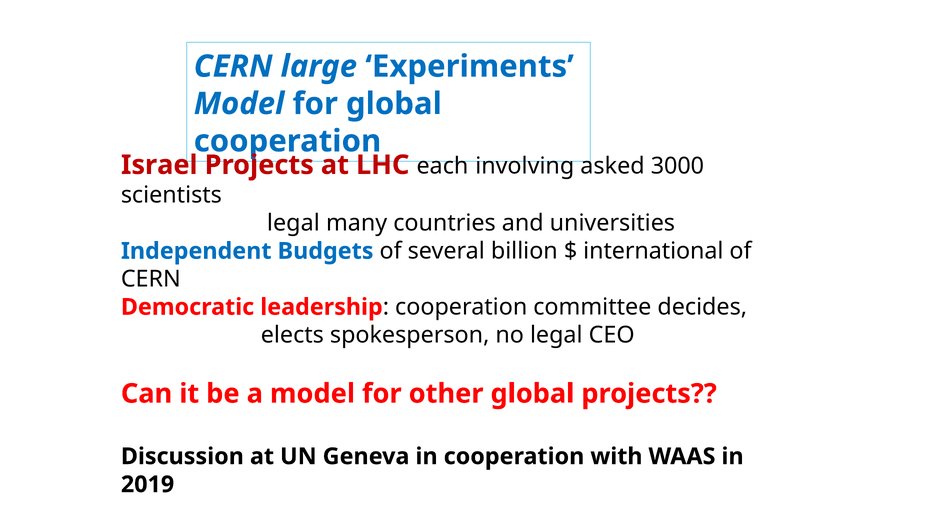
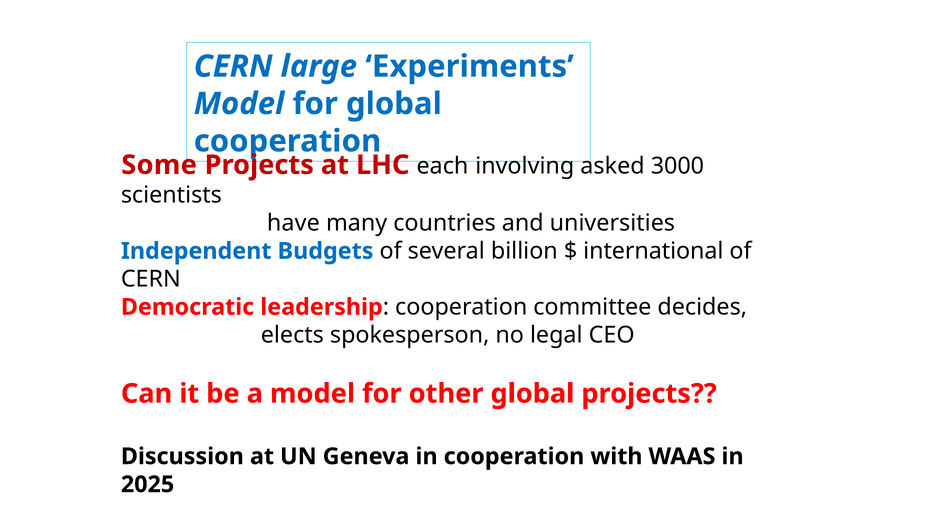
Israel: Israel -> Some
legal at (293, 223): legal -> have
2019: 2019 -> 2025
